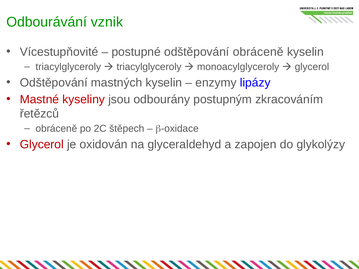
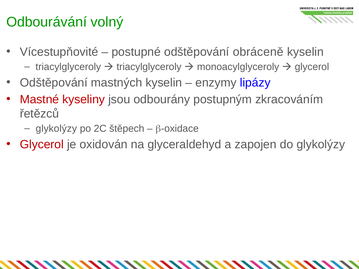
vznik: vznik -> volný
obráceně at (56, 129): obráceně -> glykolýzy
